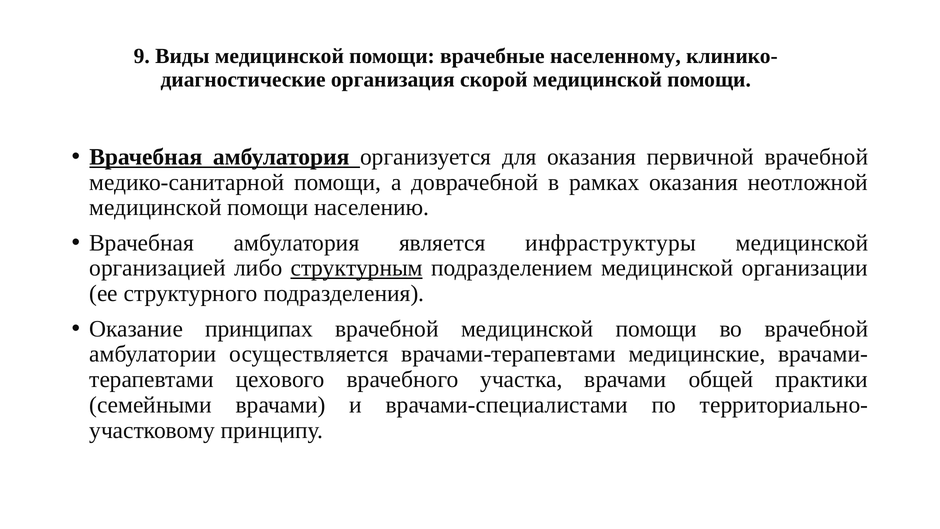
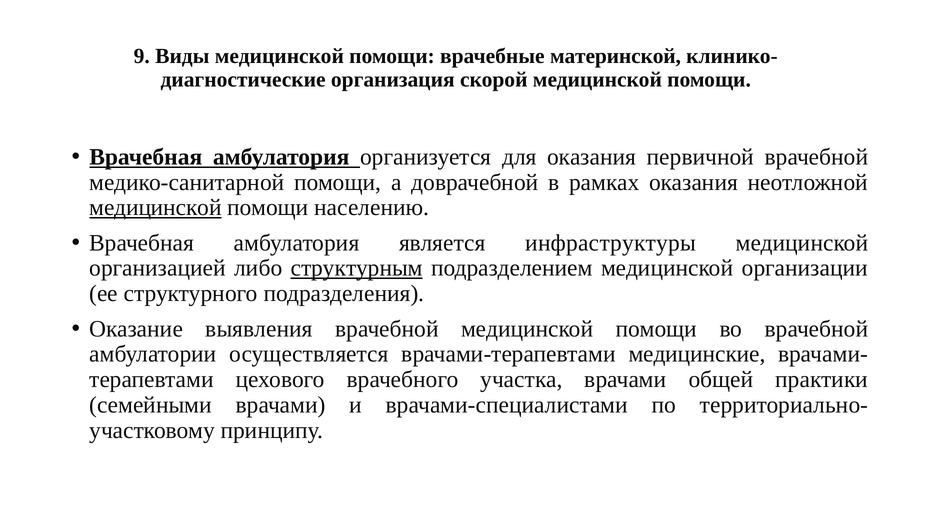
населенному: населенному -> материнской
медицинской at (155, 208) underline: none -> present
принципах: принципах -> выявления
